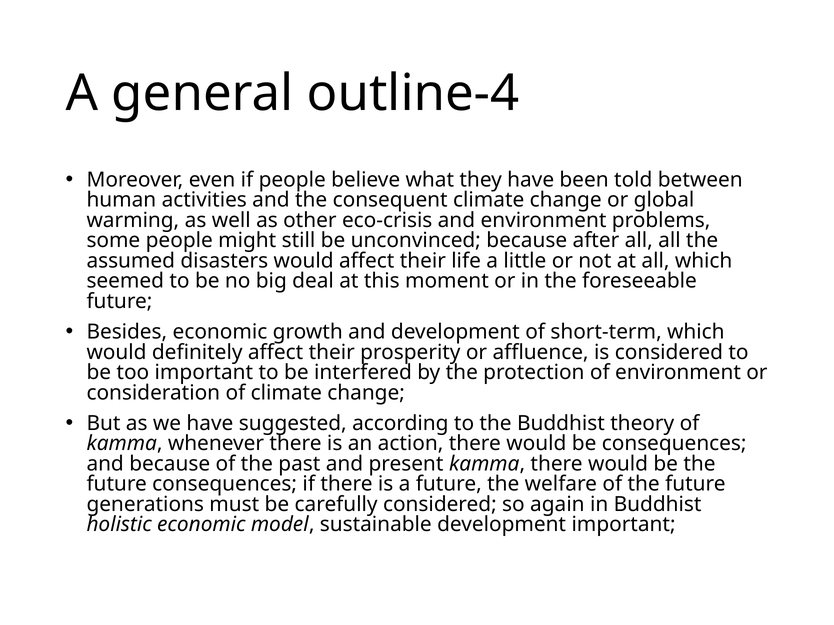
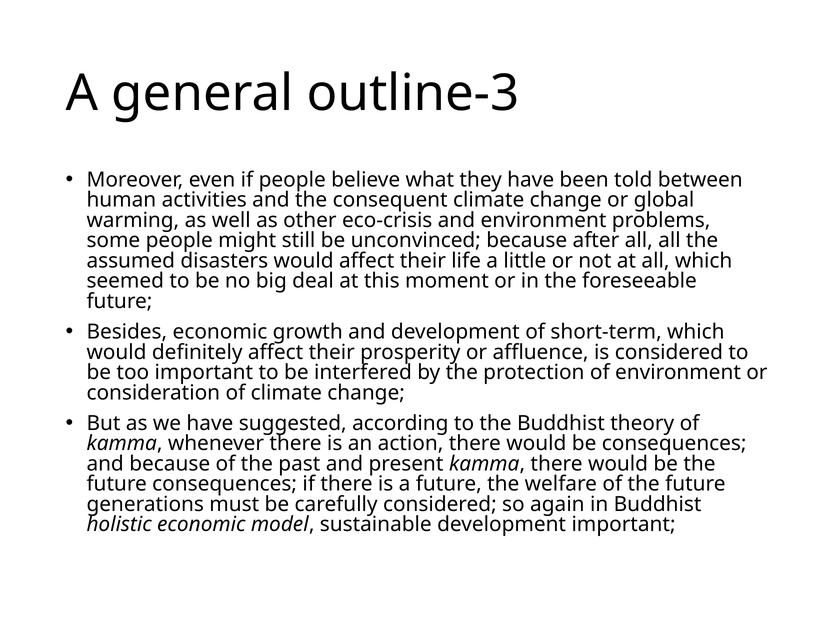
outline-4: outline-4 -> outline-3
